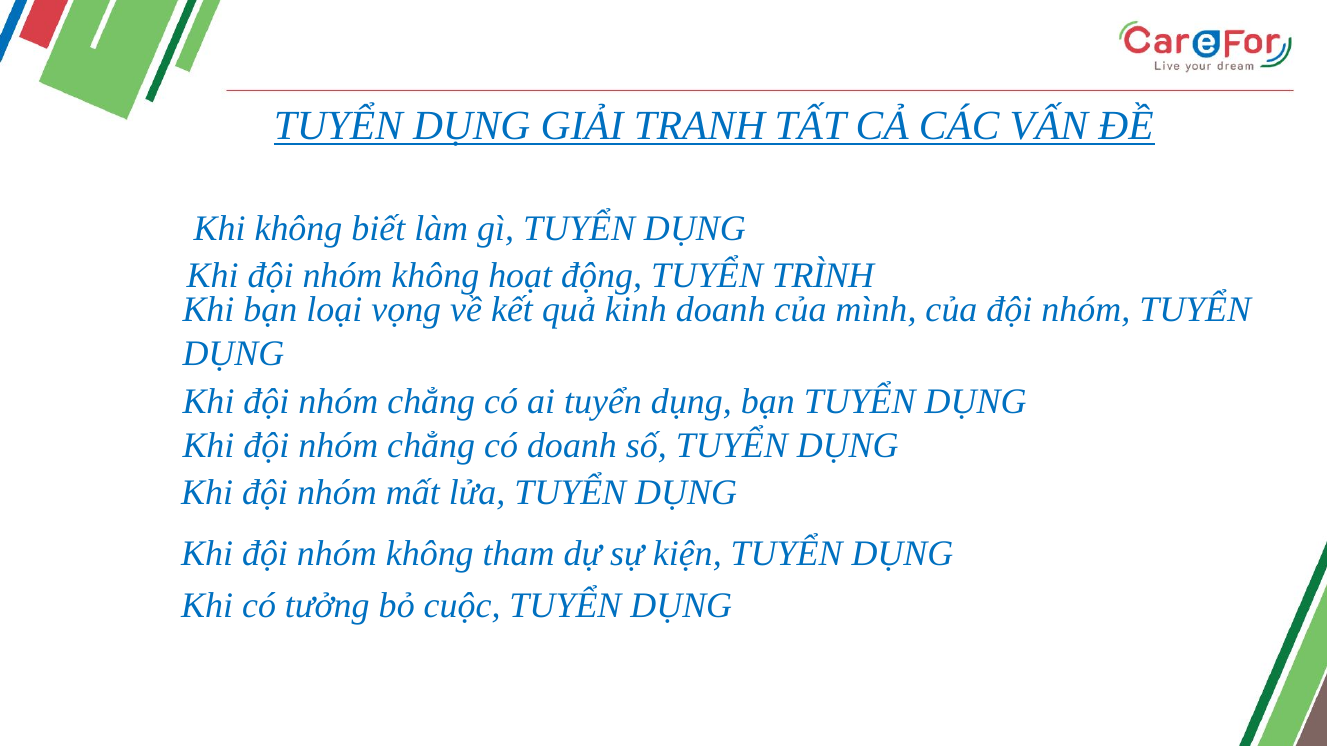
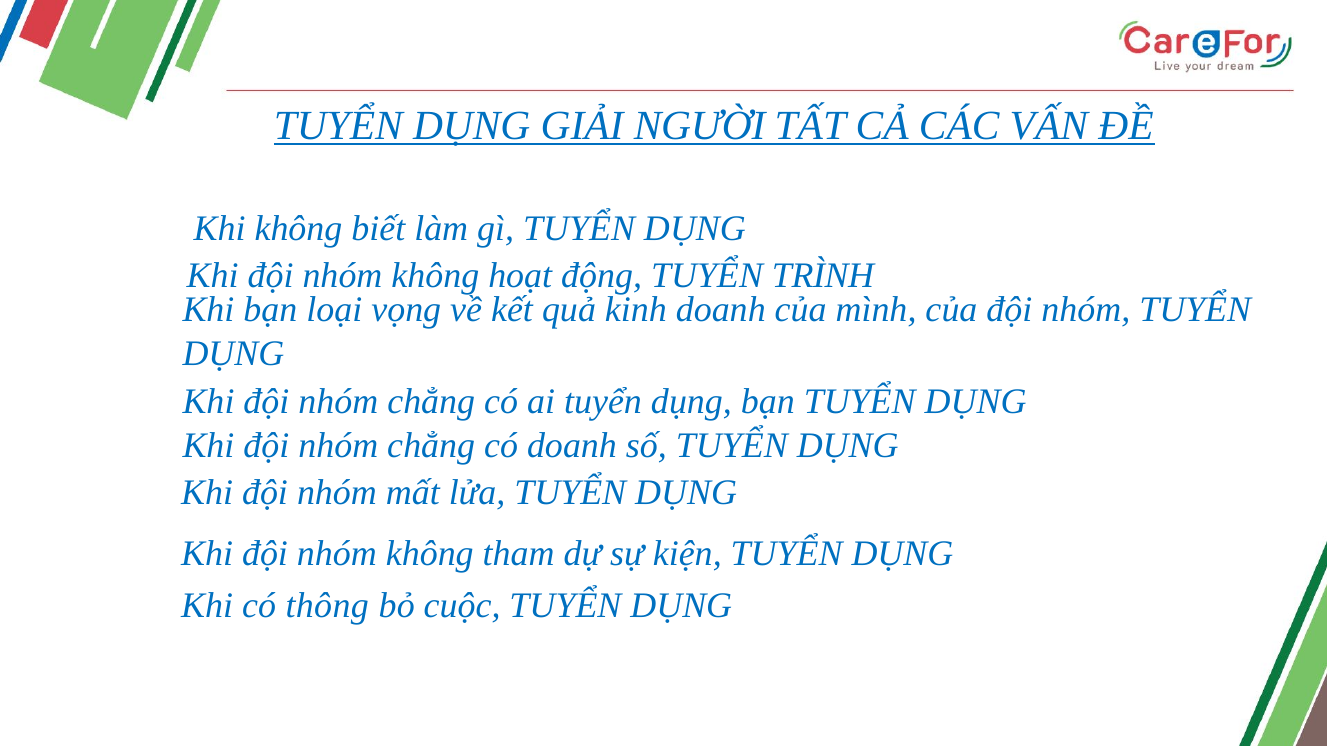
TRANH: TRANH -> NGƯỜI
tưởng: tưởng -> thông
